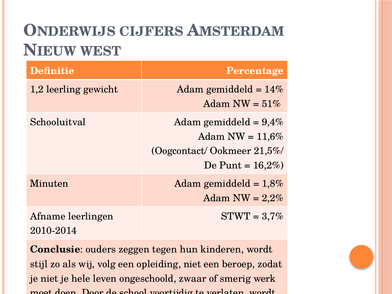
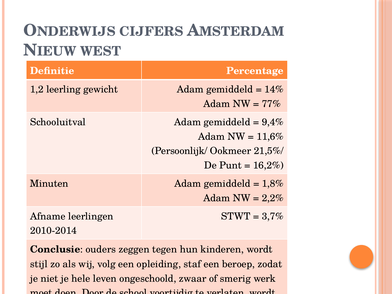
51%: 51% -> 77%
Oogcontact/: Oogcontact/ -> Persoonlijk/
opleiding niet: niet -> staf
